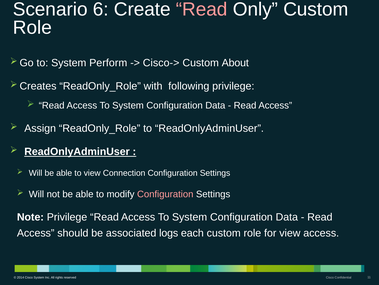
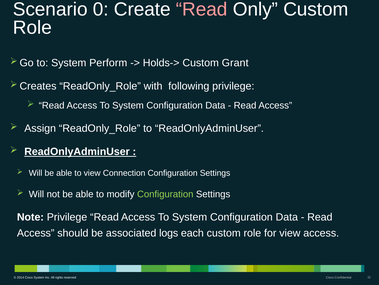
6: 6 -> 0
Cisco->: Cisco-> -> Holds->
About: About -> Grant
Configuration at (165, 194) colour: pink -> light green
